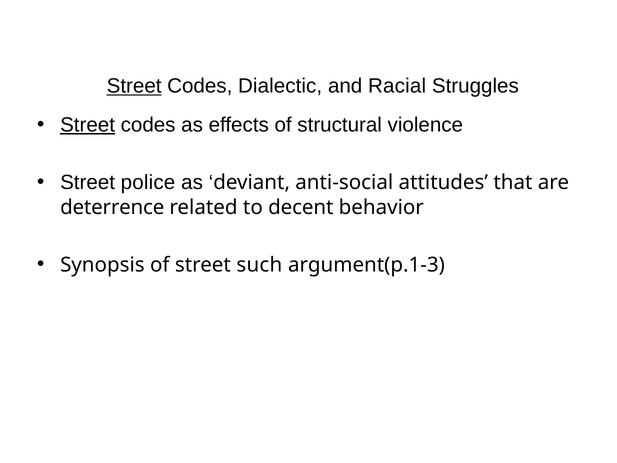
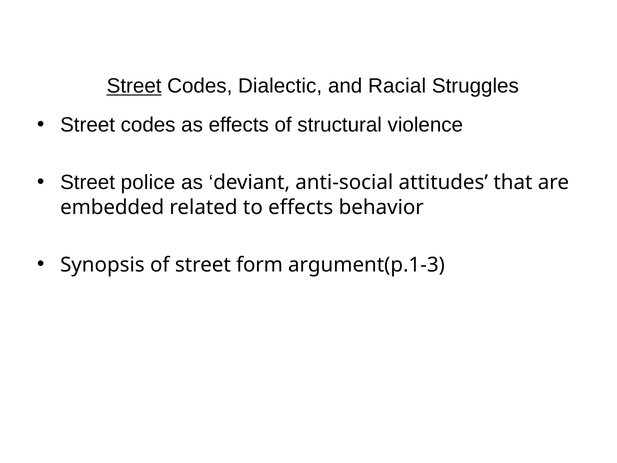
Street at (88, 125) underline: present -> none
deterrence: deterrence -> embedded
to decent: decent -> effects
such: such -> form
